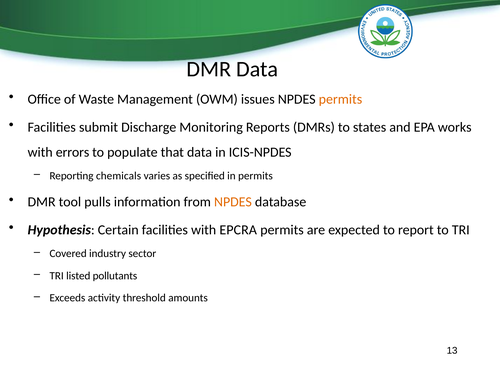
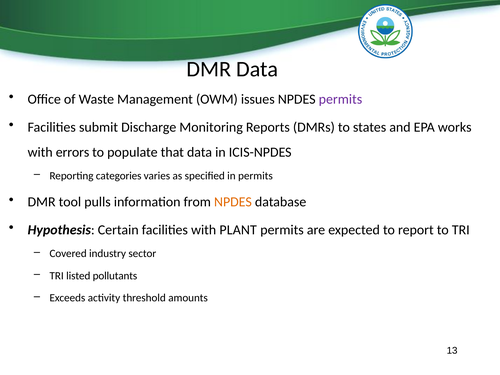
permits at (340, 99) colour: orange -> purple
chemicals: chemicals -> categories
EPCRA: EPCRA -> PLANT
